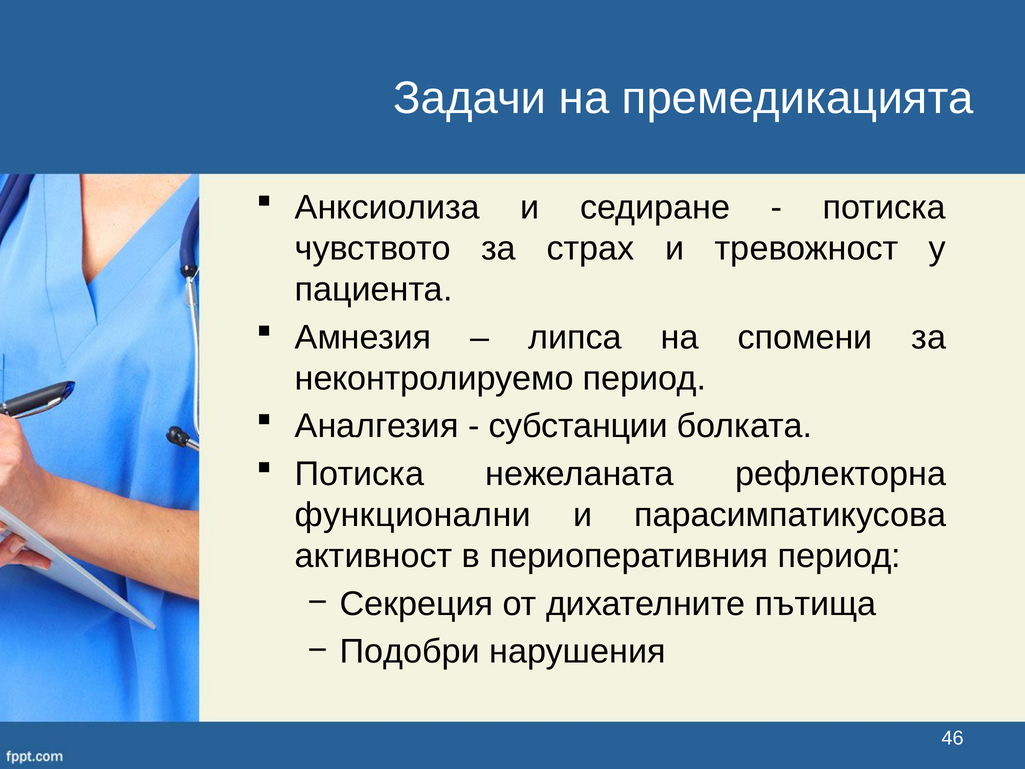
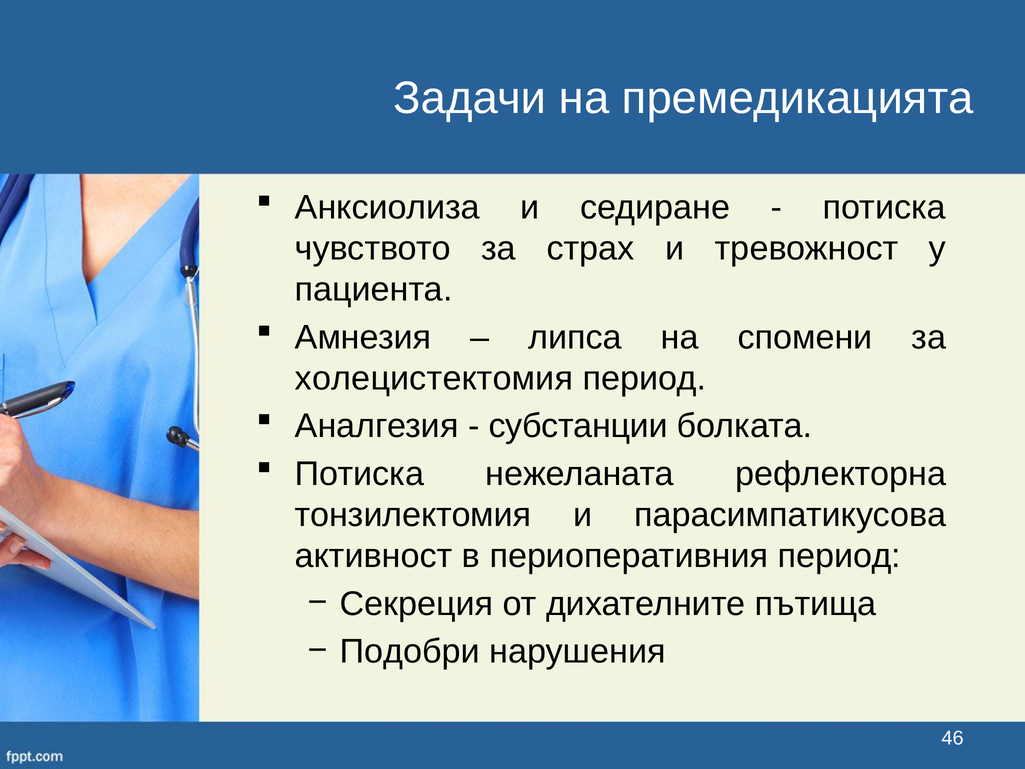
неконтролируемо: неконтролируемо -> холецистектомия
функционални: функционални -> тонзилектомия
